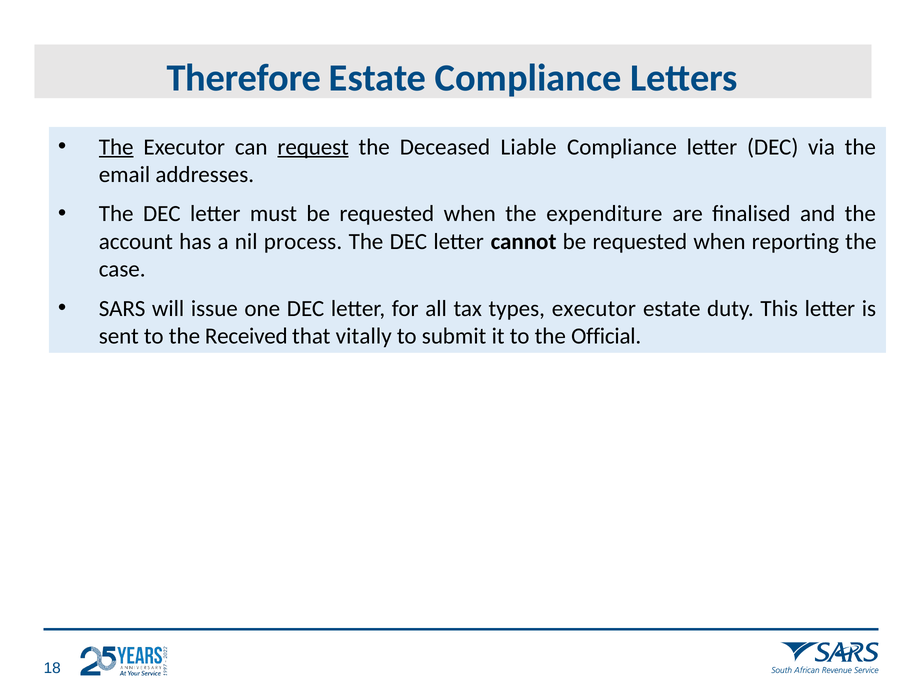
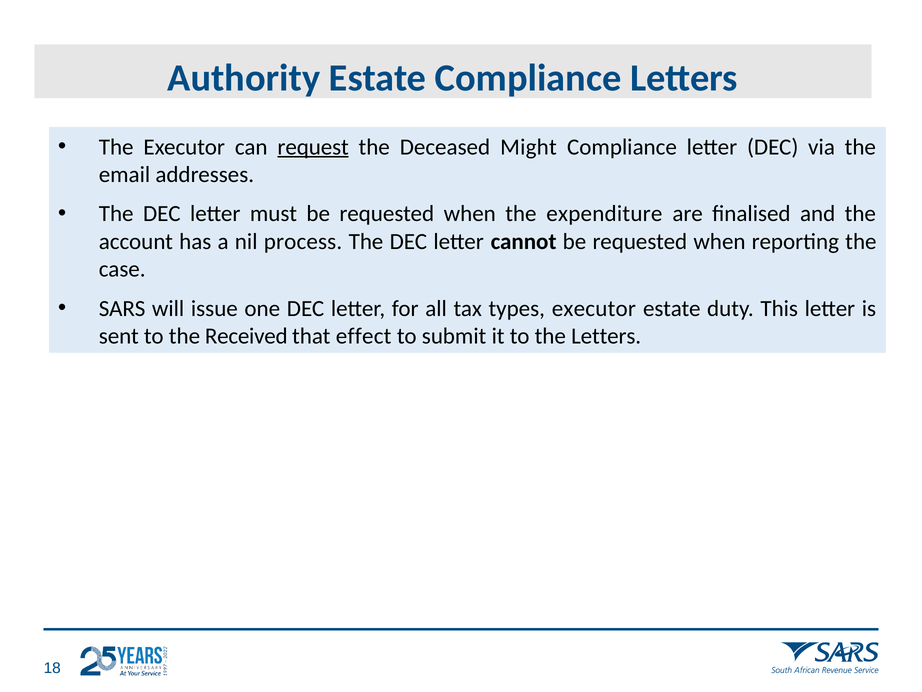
Therefore: Therefore -> Authority
The at (116, 147) underline: present -> none
Liable: Liable -> Might
vitally: vitally -> effect
the Official: Official -> Letters
